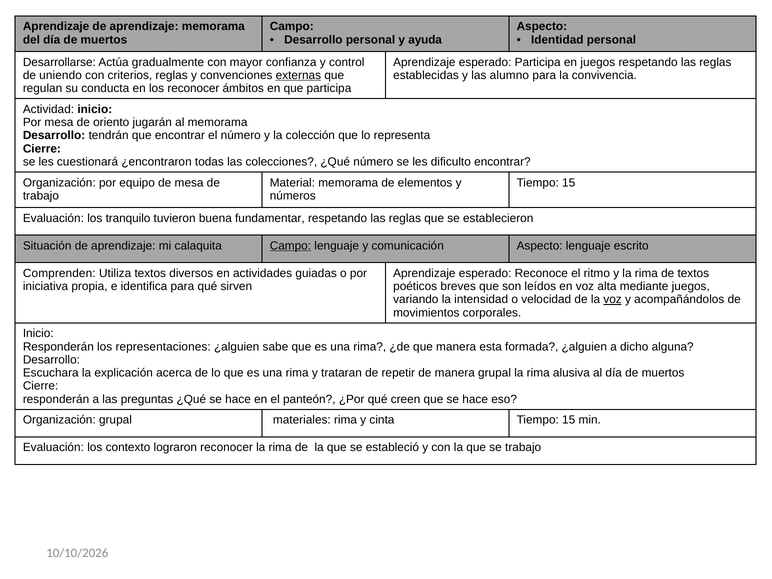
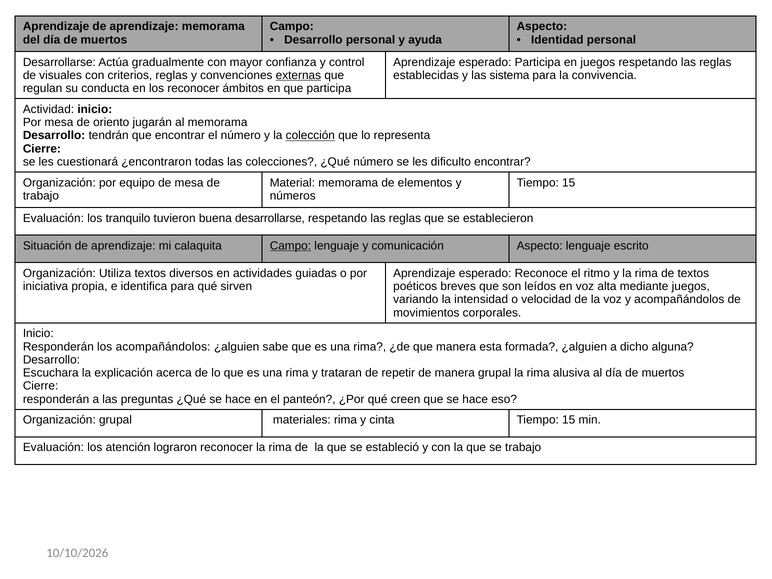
uniendo: uniendo -> visuales
alumno: alumno -> sistema
colección underline: none -> present
buena fundamentar: fundamentar -> desarrollarse
Comprenden at (59, 273): Comprenden -> Organización
voz at (613, 299) underline: present -> none
los representaciones: representaciones -> acompañándolos
contexto: contexto -> atención
